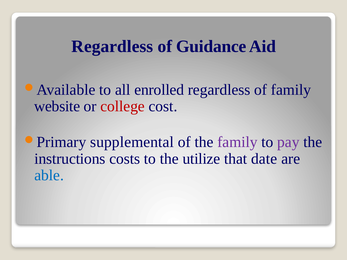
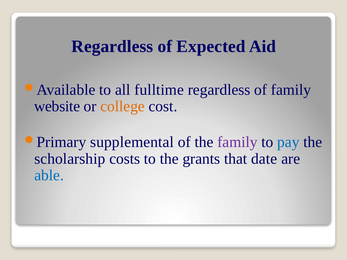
Guidance: Guidance -> Expected
enrolled: enrolled -> fulltime
college colour: red -> orange
pay colour: purple -> blue
instructions: instructions -> scholarship
utilize: utilize -> grants
